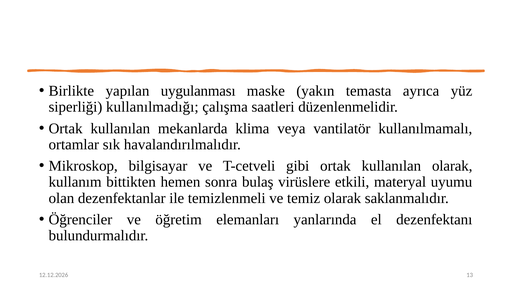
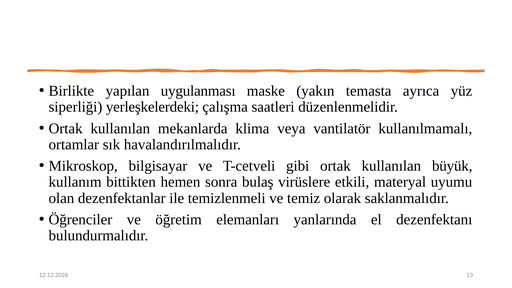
kullanılmadığı: kullanılmadığı -> yerleşkelerdeki
kullanılan olarak: olarak -> büyük
